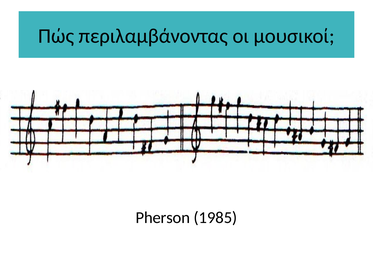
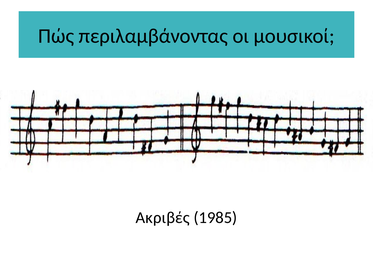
Pherson: Pherson -> Ακριβές
